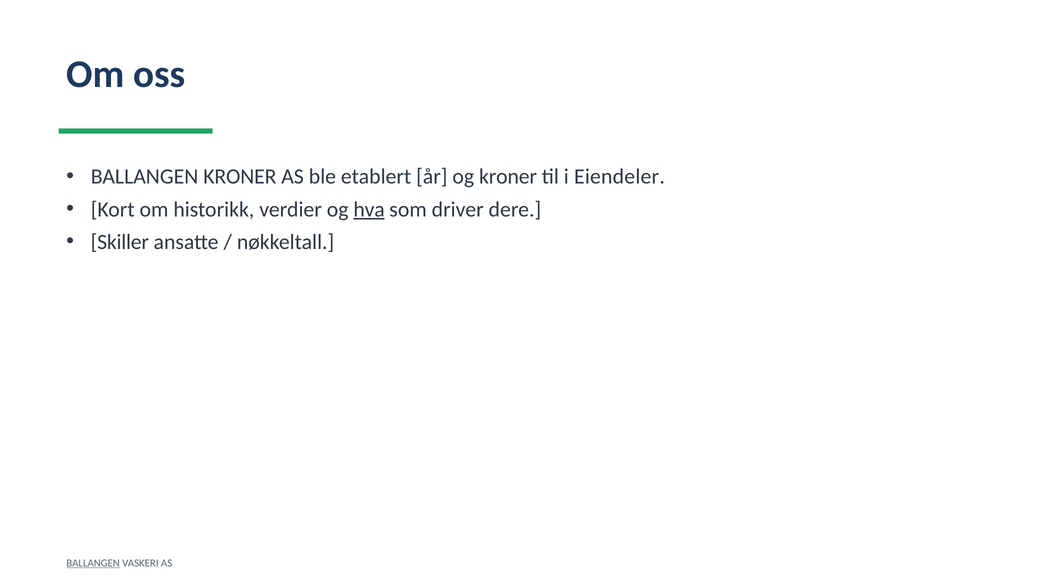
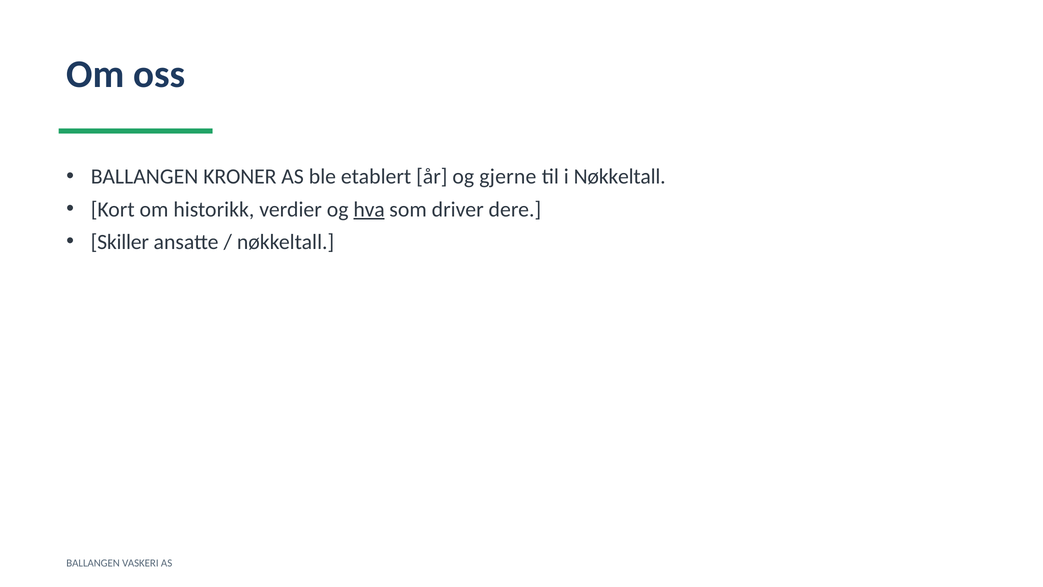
og kroner: kroner -> gjerne
i Eiendeler: Eiendeler -> Nøkkeltall
BALLANGEN at (93, 563) underline: present -> none
